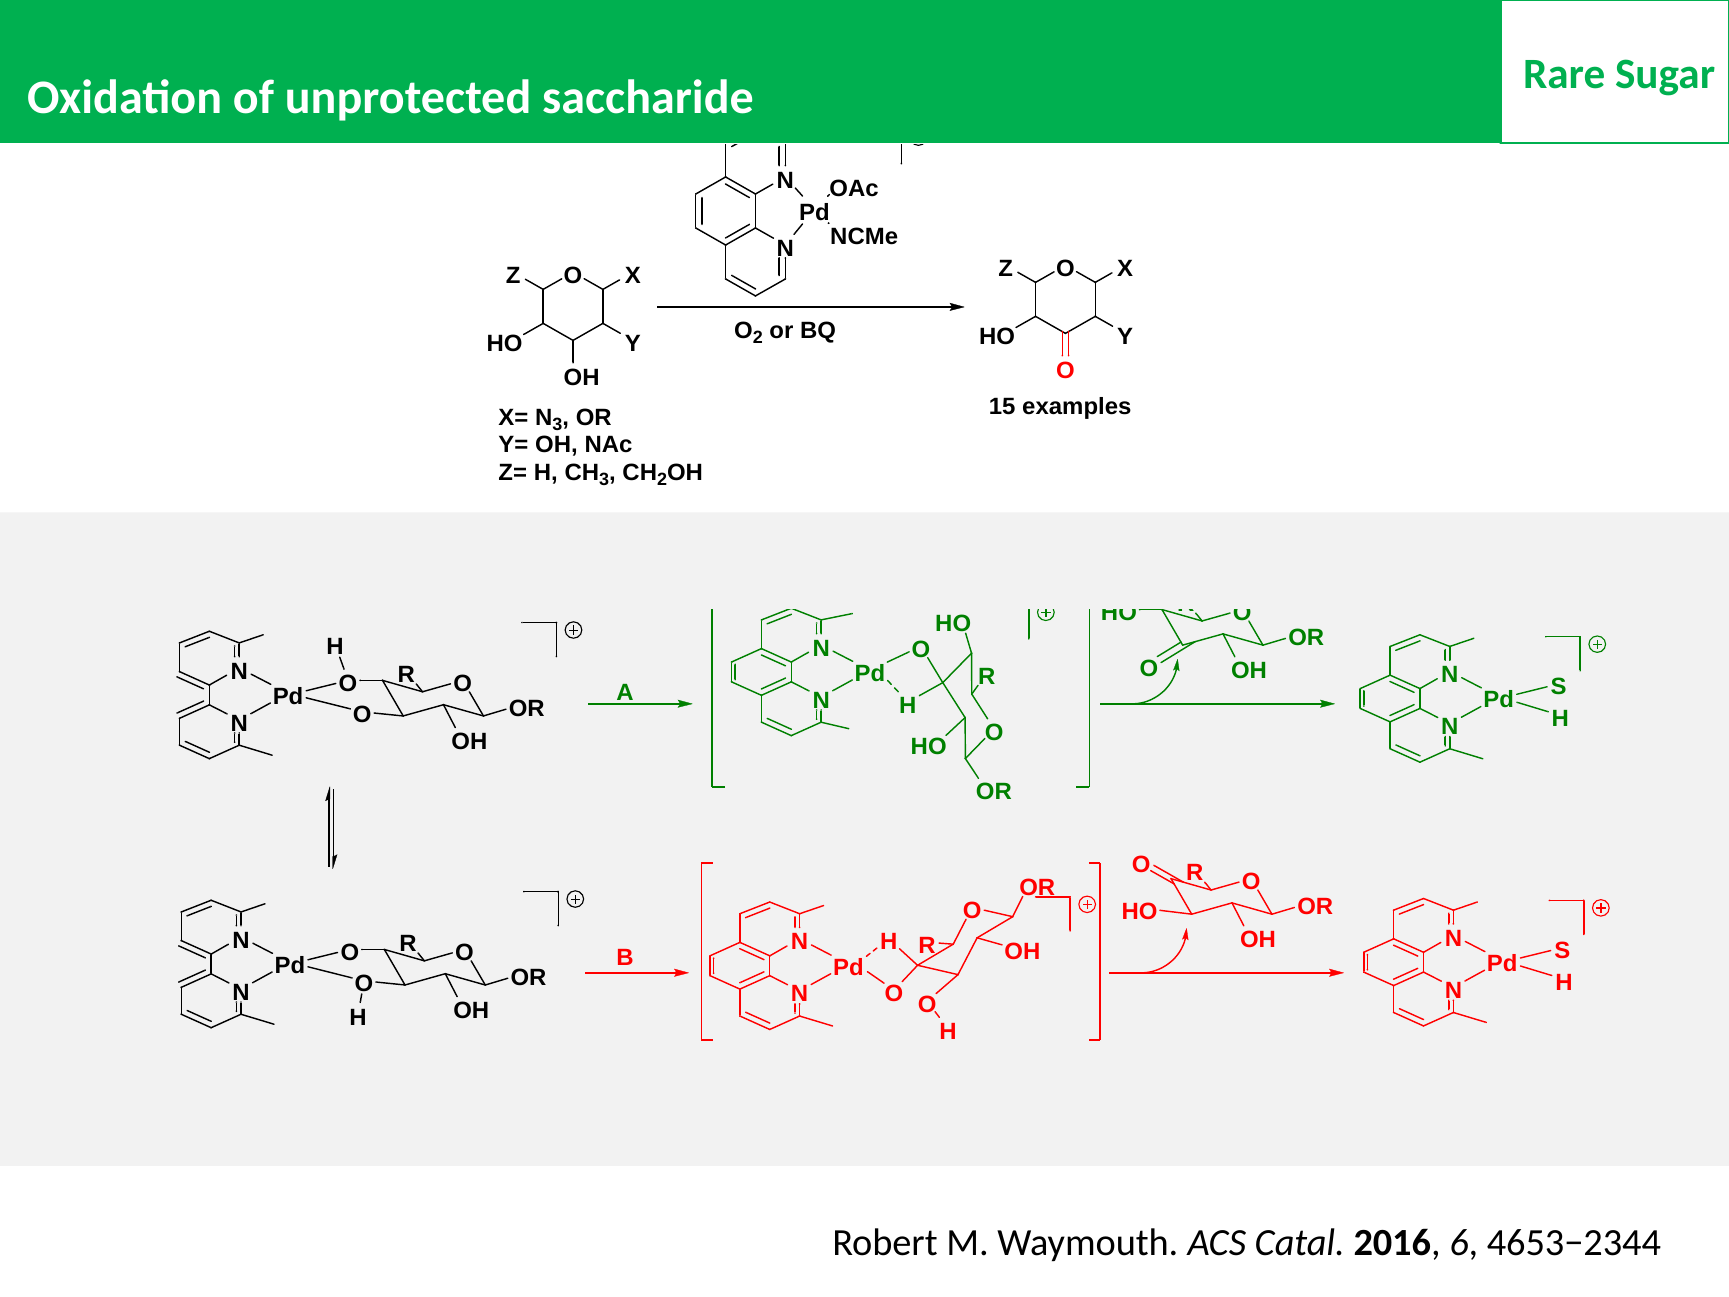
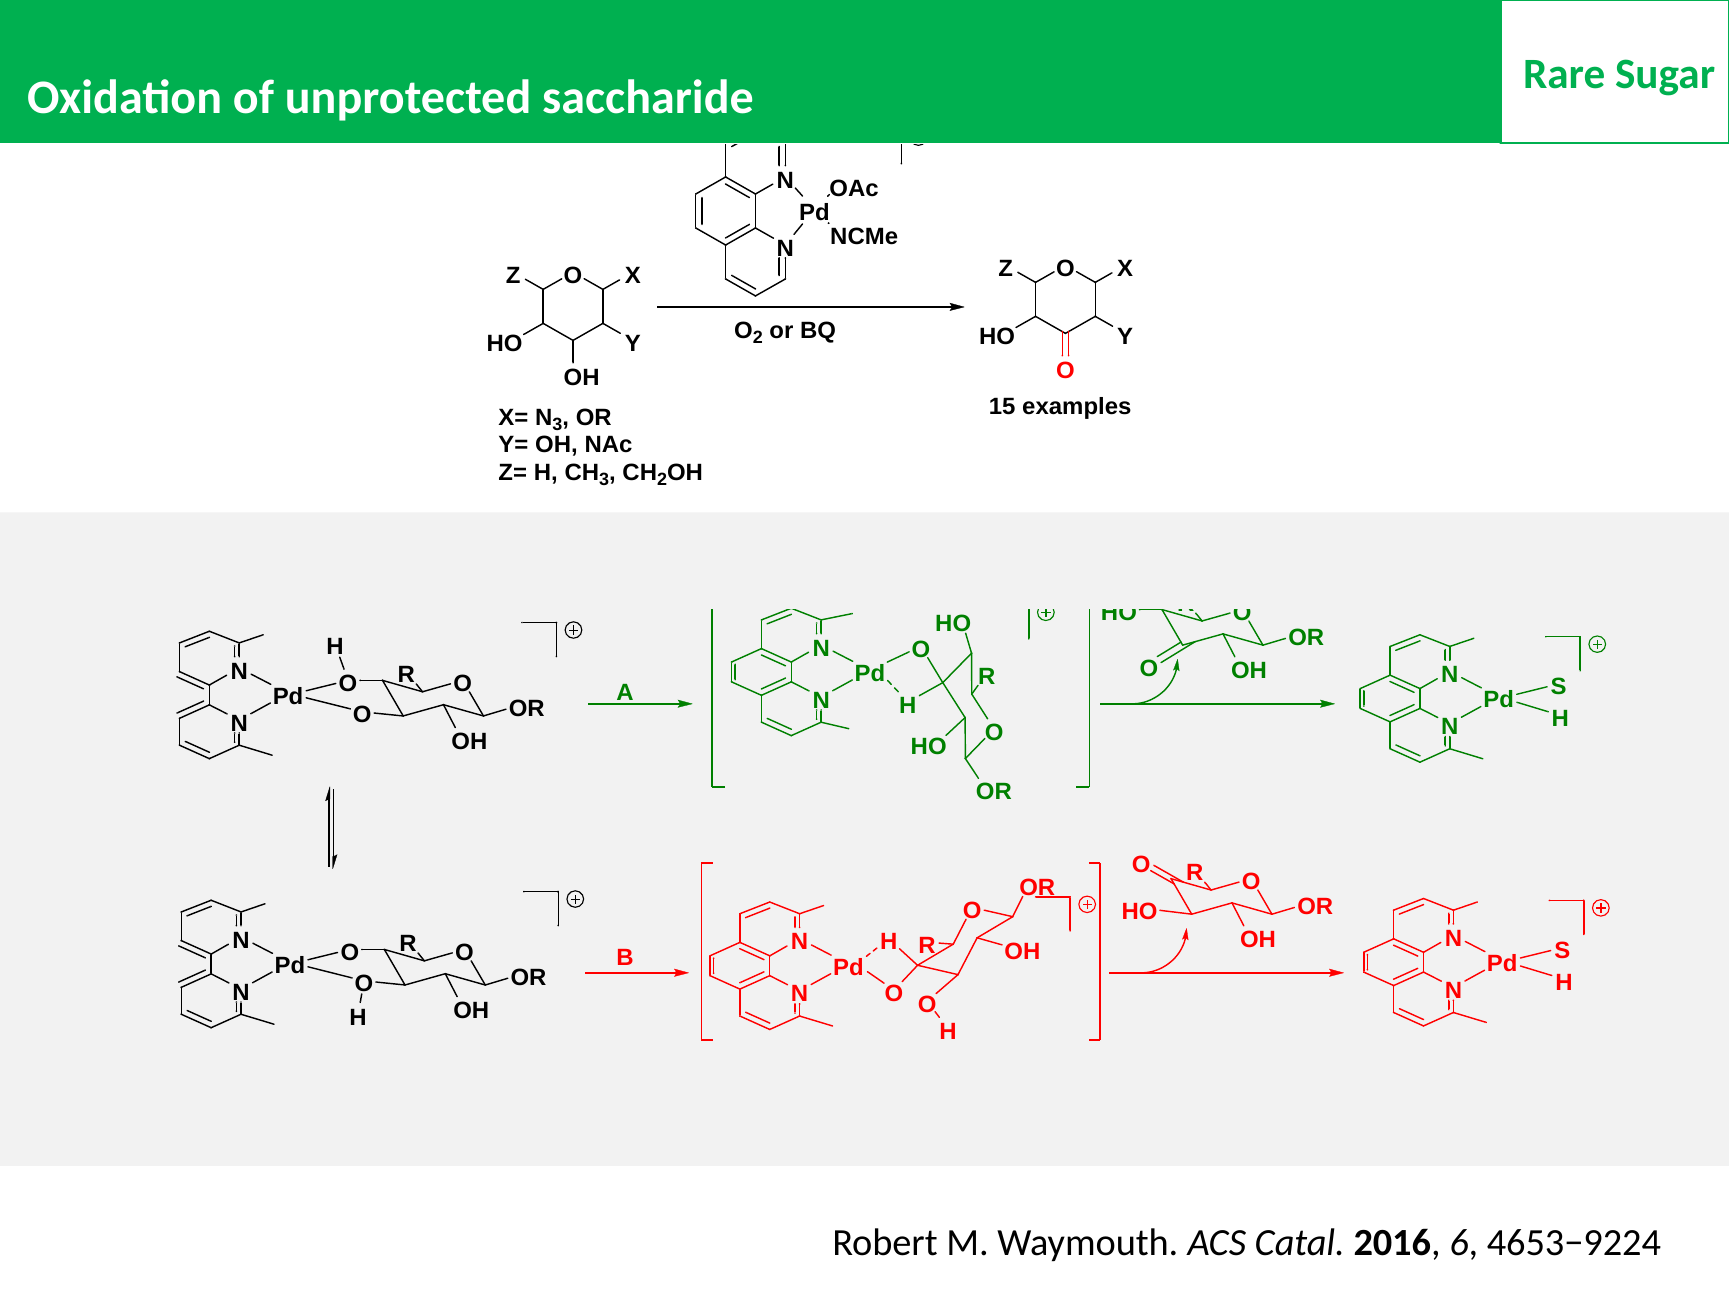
4653−2344: 4653−2344 -> 4653−9224
